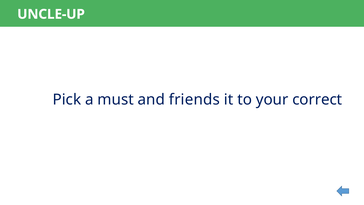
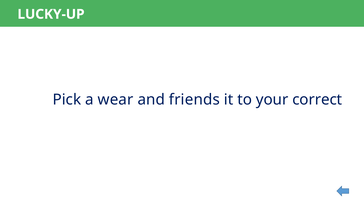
UNCLE-UP: UNCLE-UP -> LUCKY-UP
must: must -> wear
